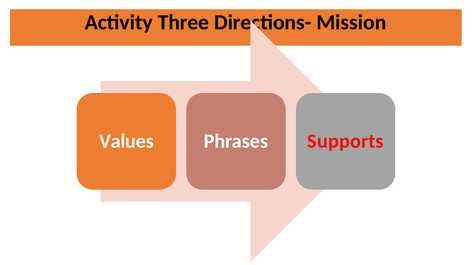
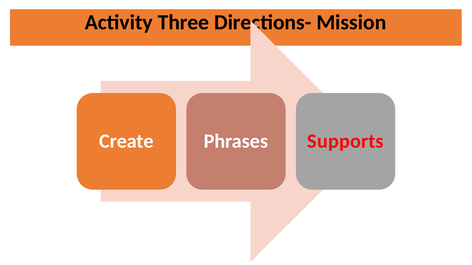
Values: Values -> Create
